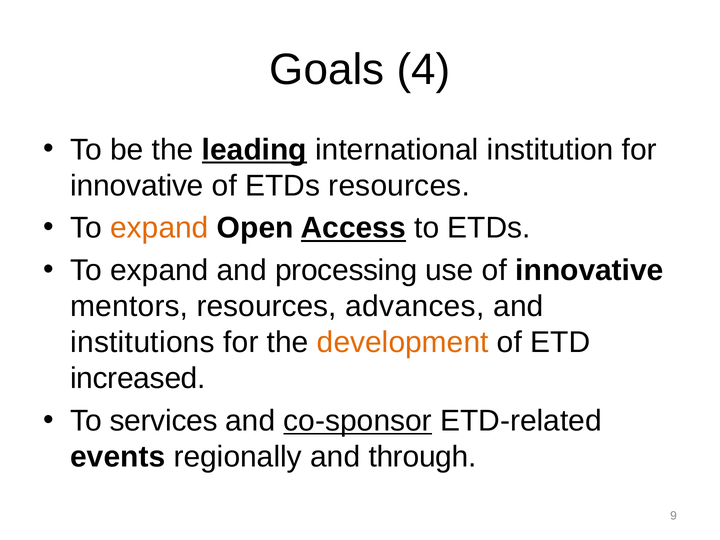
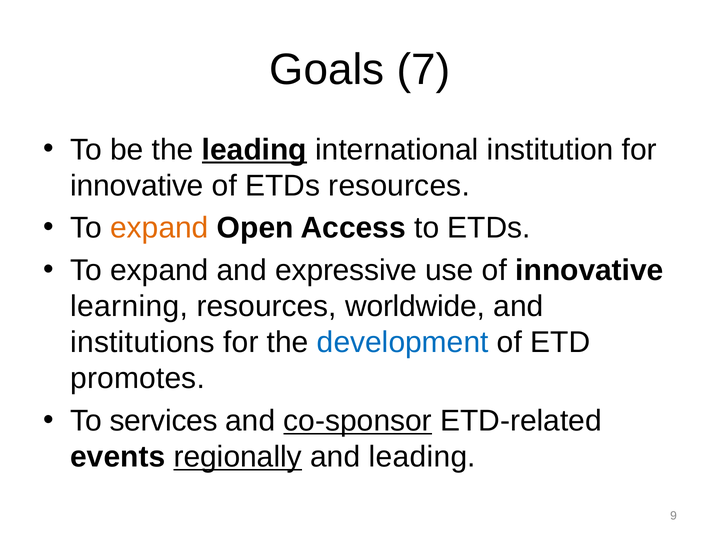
4: 4 -> 7
Access underline: present -> none
processing: processing -> expressive
mentors: mentors -> learning
advances: advances -> worldwide
development colour: orange -> blue
increased: increased -> promotes
regionally underline: none -> present
and through: through -> leading
